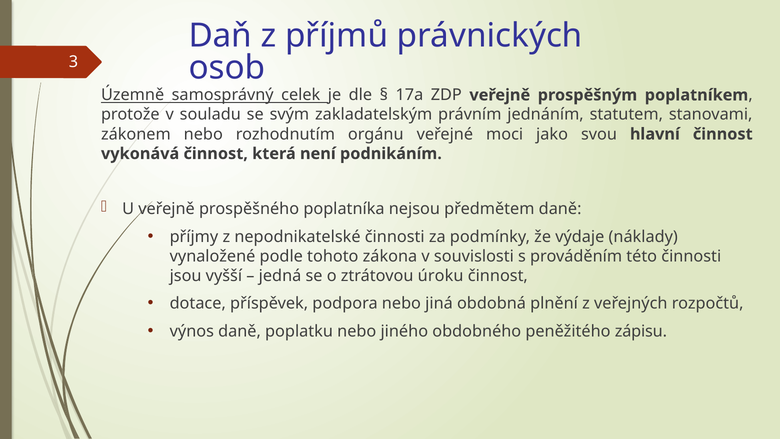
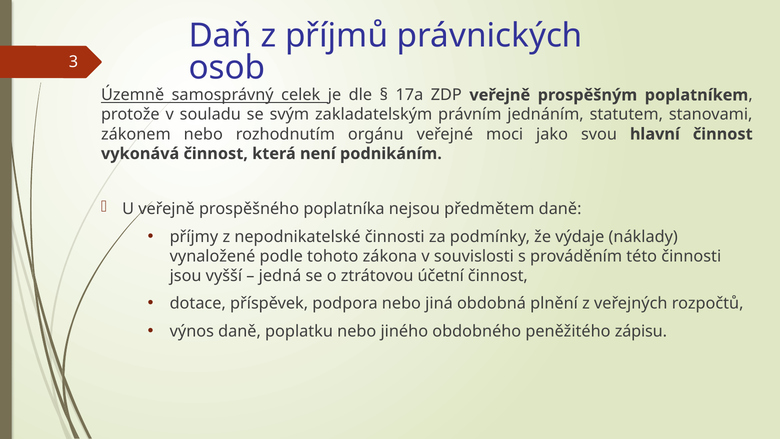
úroku: úroku -> účetní
